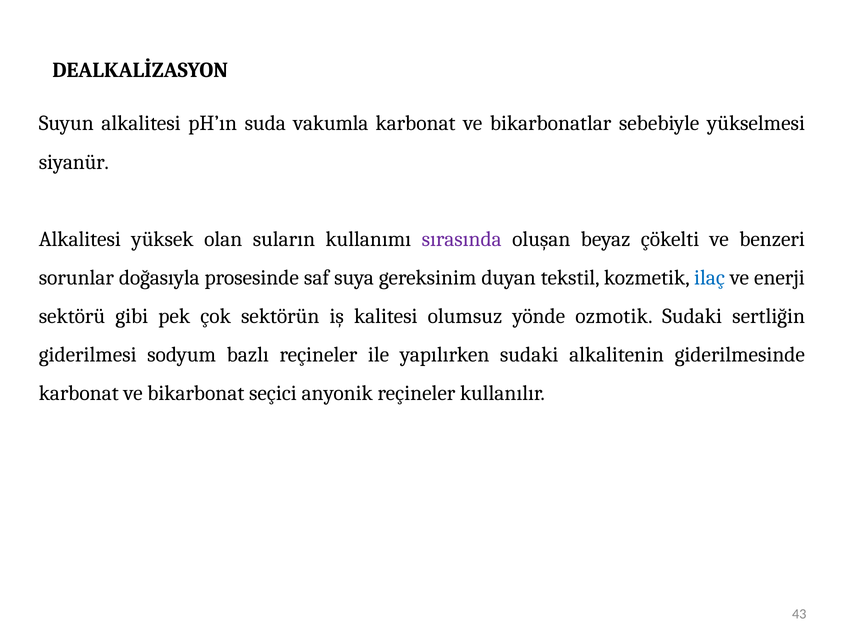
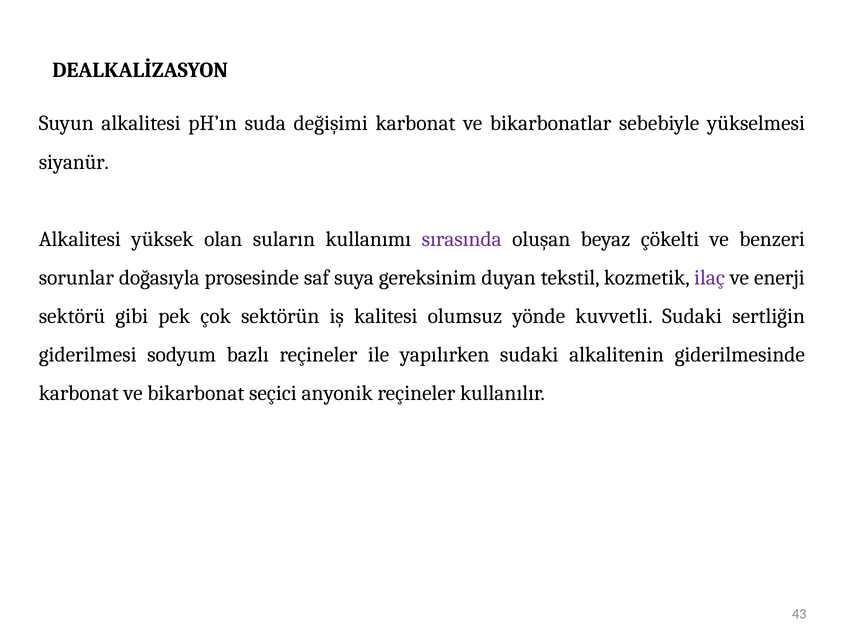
vakumla: vakumla -> değişimi
ilaç colour: blue -> purple
ozmotik: ozmotik -> kuvvetli
